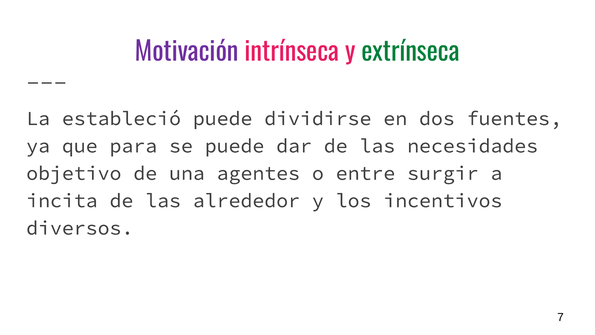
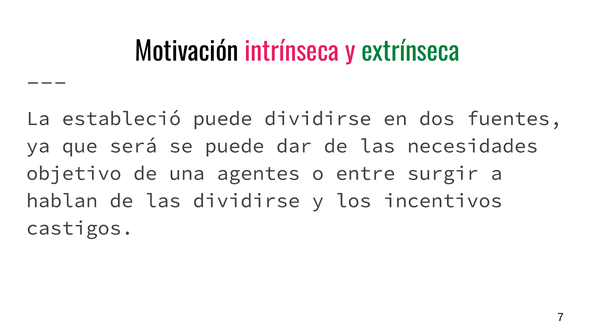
Motivación colour: purple -> black
para: para -> será
incita: incita -> hablan
las alrededor: alrededor -> dividirse
diversos: diversos -> castigos
